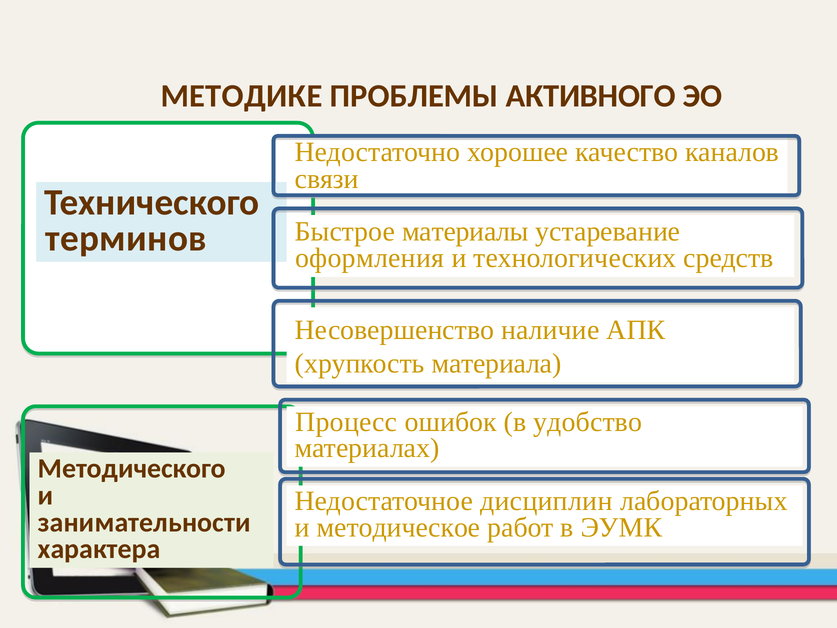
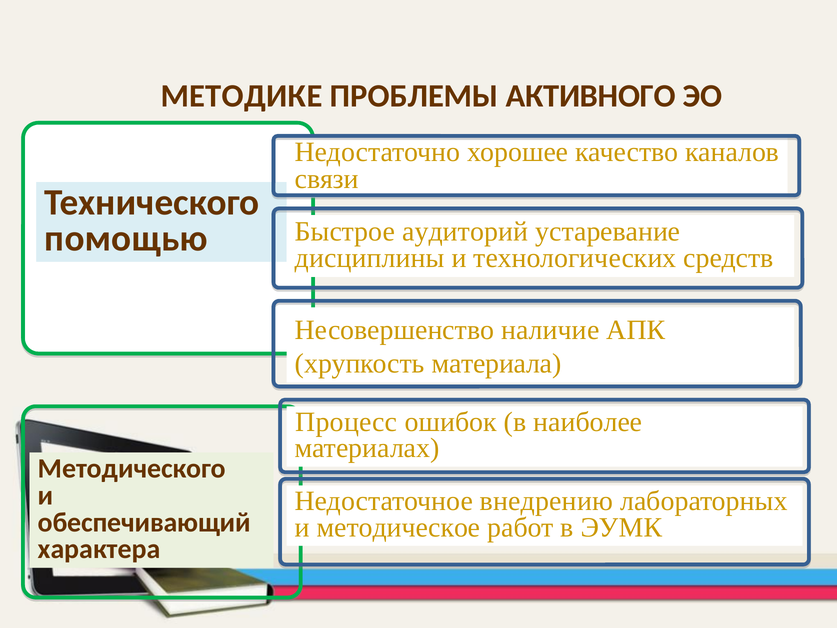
материалы: материалы -> аудиторий
терминов: терминов -> помощью
оформления: оформления -> дисциплины
удобство: удобство -> наиболее
дисциплин: дисциплин -> внедрению
занимательности: занимательности -> обеспечивающий
